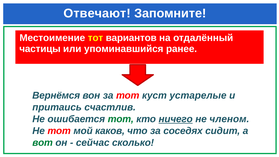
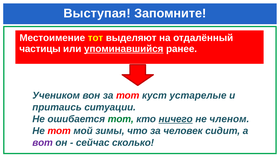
Отвечают: Отвечают -> Выступая
вариантов: вариантов -> выделяют
упоминавшийся underline: none -> present
Вернёмся: Вернёмся -> Учеником
счастлив: счастлив -> ситуации
каков: каков -> зимы
соседях: соседях -> человек
вот colour: green -> purple
